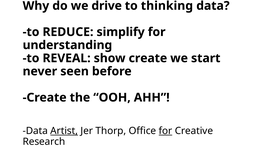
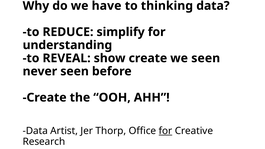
drive: drive -> have
we start: start -> seen
Artist underline: present -> none
